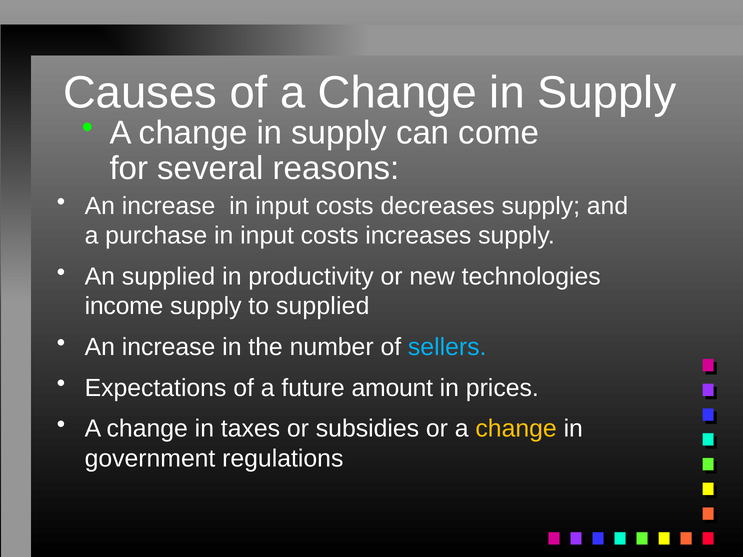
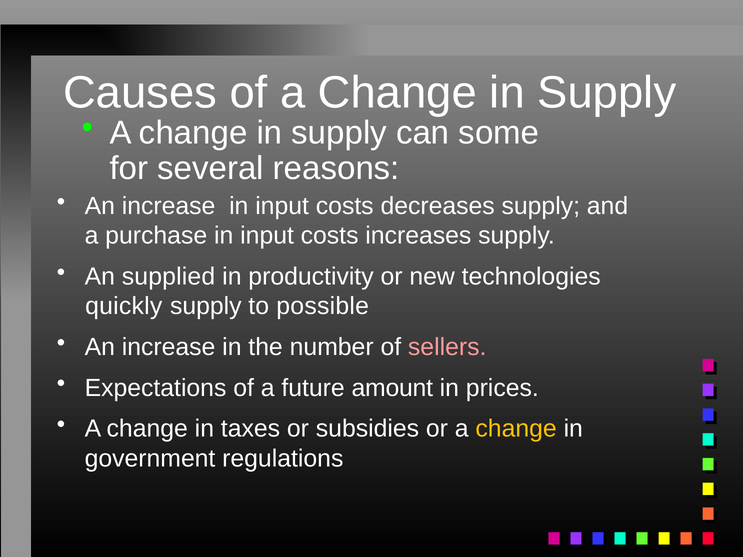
come: come -> some
income: income -> quickly
to supplied: supplied -> possible
sellers colour: light blue -> pink
